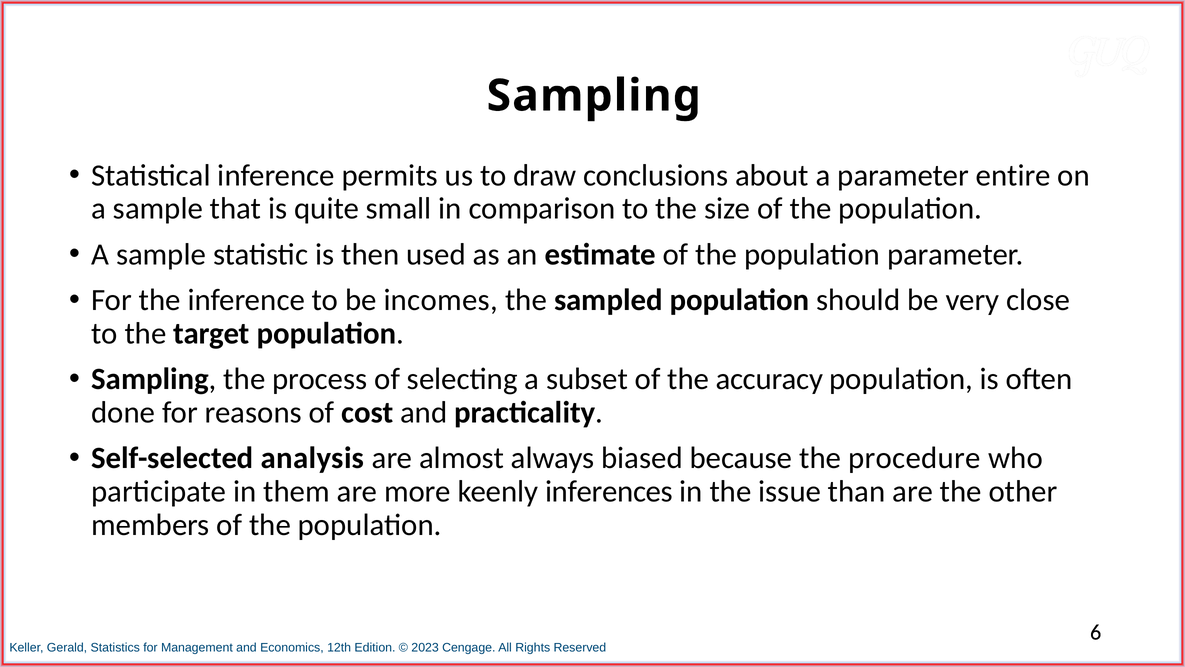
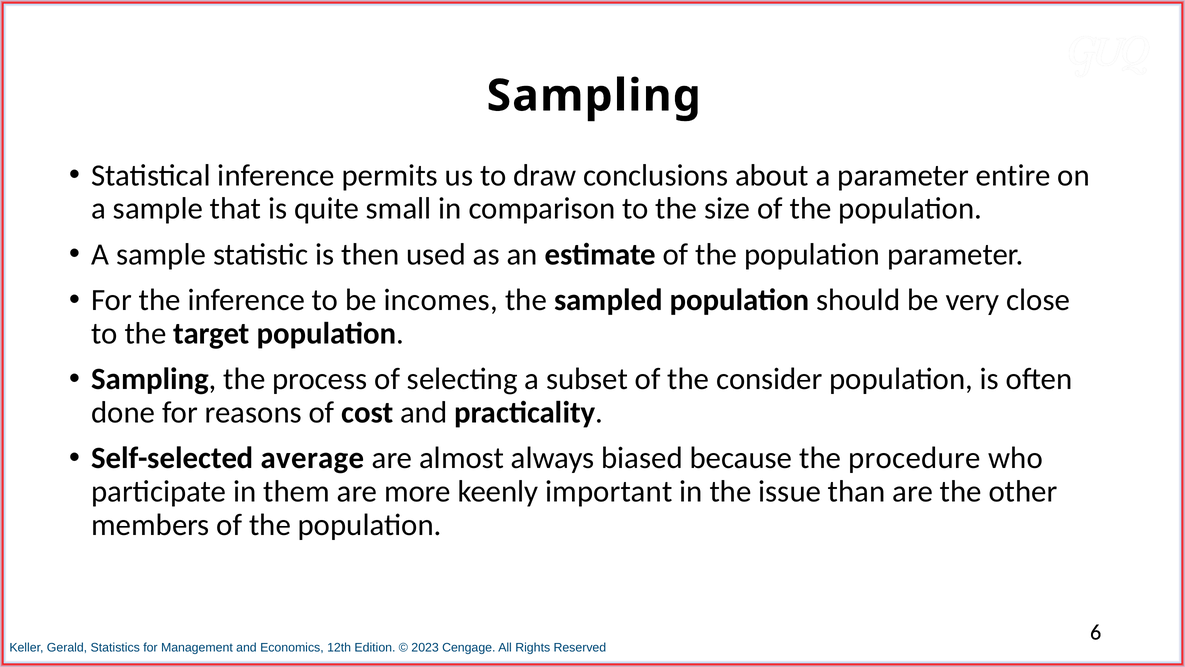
accuracy: accuracy -> consider
analysis: analysis -> average
inferences: inferences -> important
